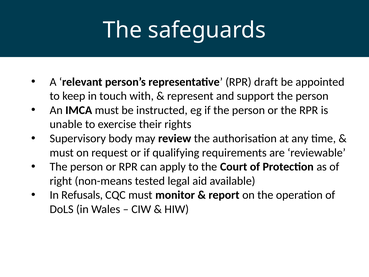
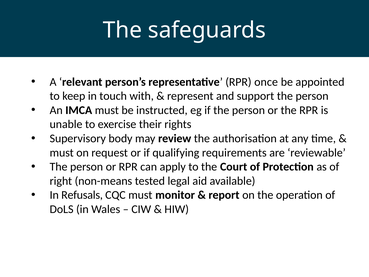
draft: draft -> once
